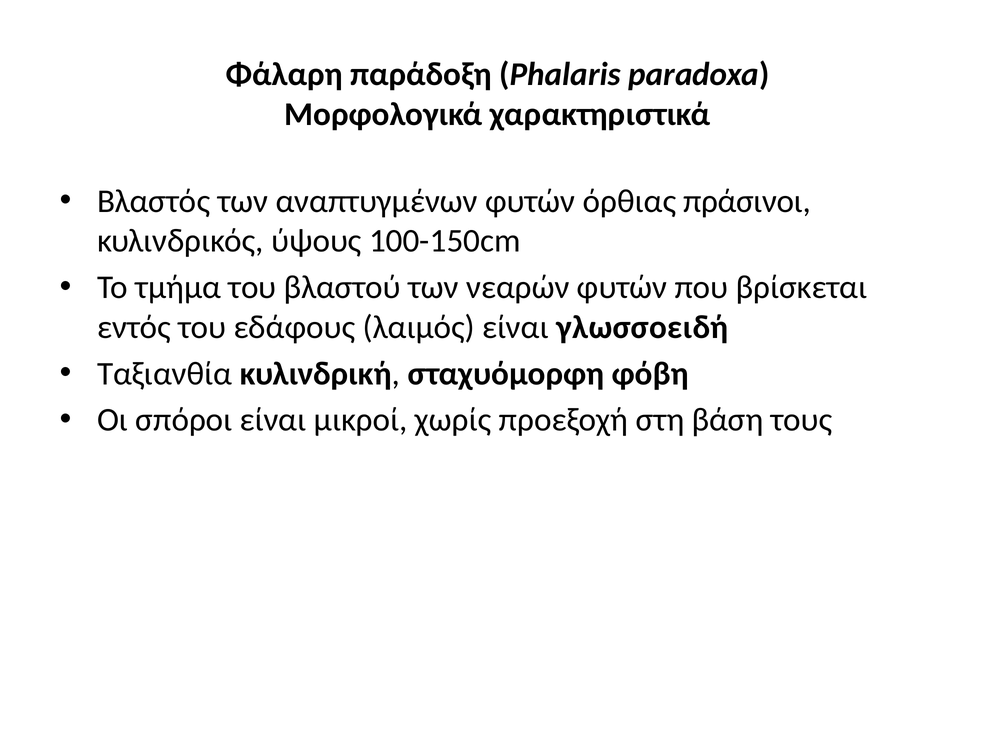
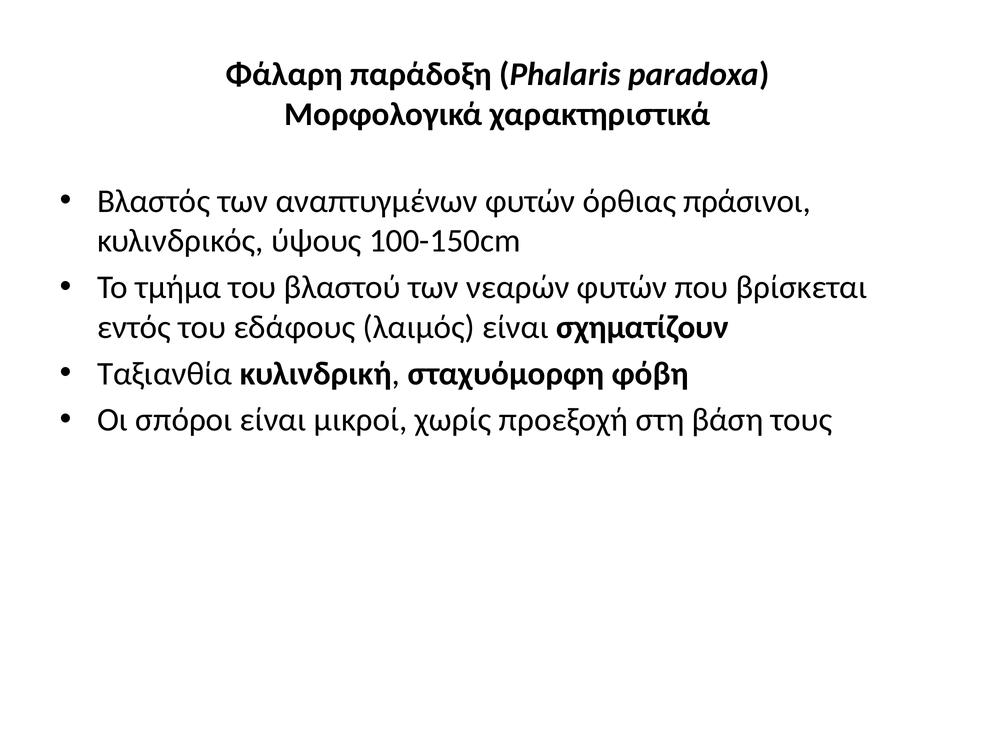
γλωσσοειδή: γλωσσοειδή -> σχηματίζουν
